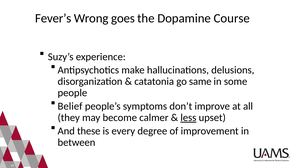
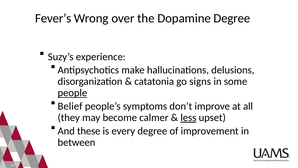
goes: goes -> over
Dopamine Course: Course -> Degree
same: same -> signs
people underline: none -> present
